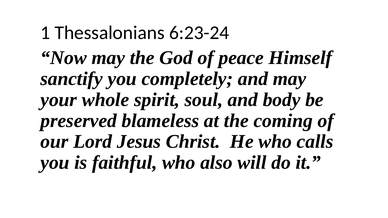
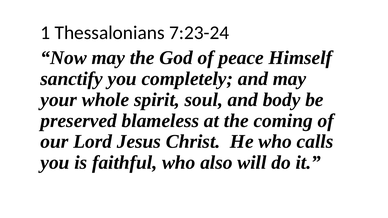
6:23-24: 6:23-24 -> 7:23-24
